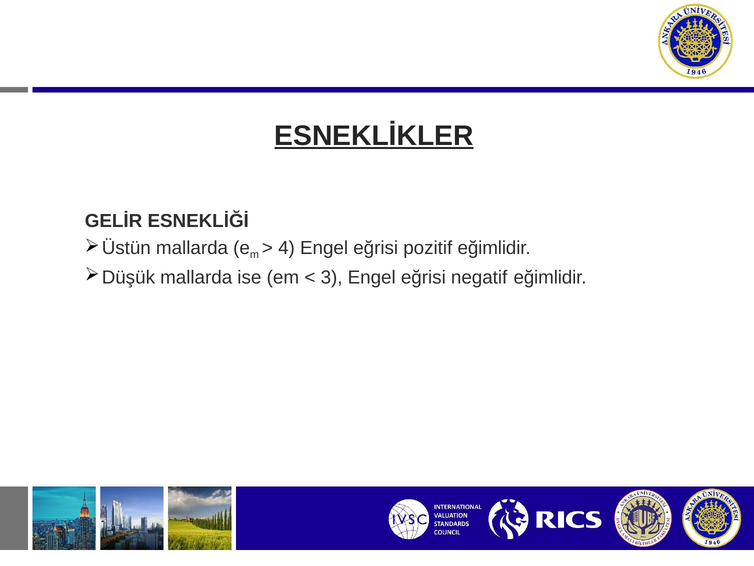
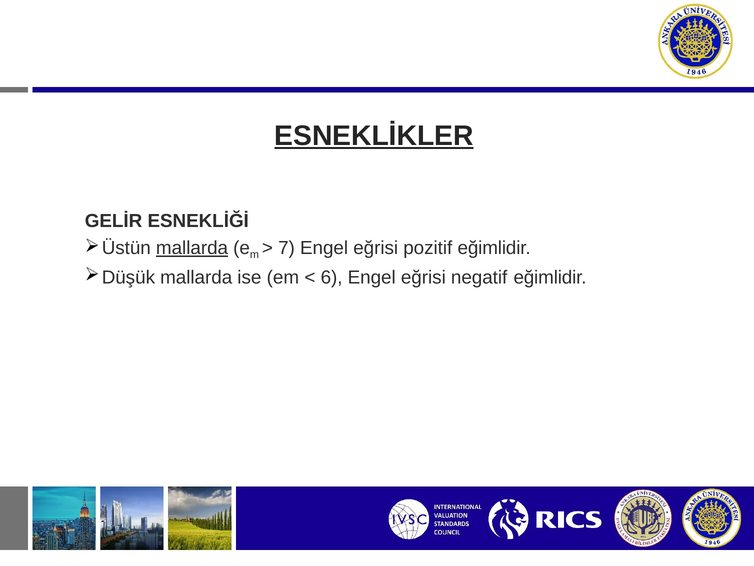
mallarda at (192, 248) underline: none -> present
4: 4 -> 7
3: 3 -> 6
